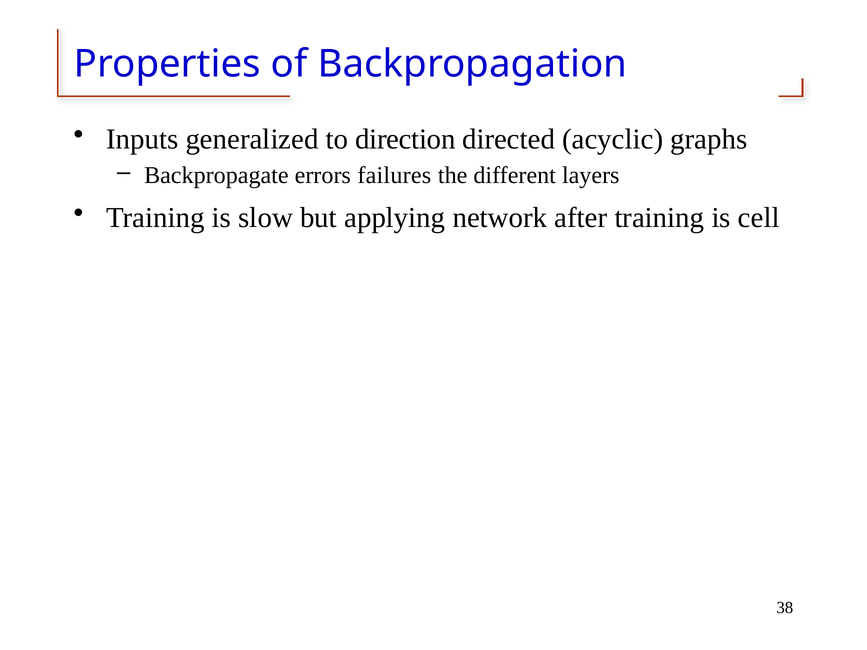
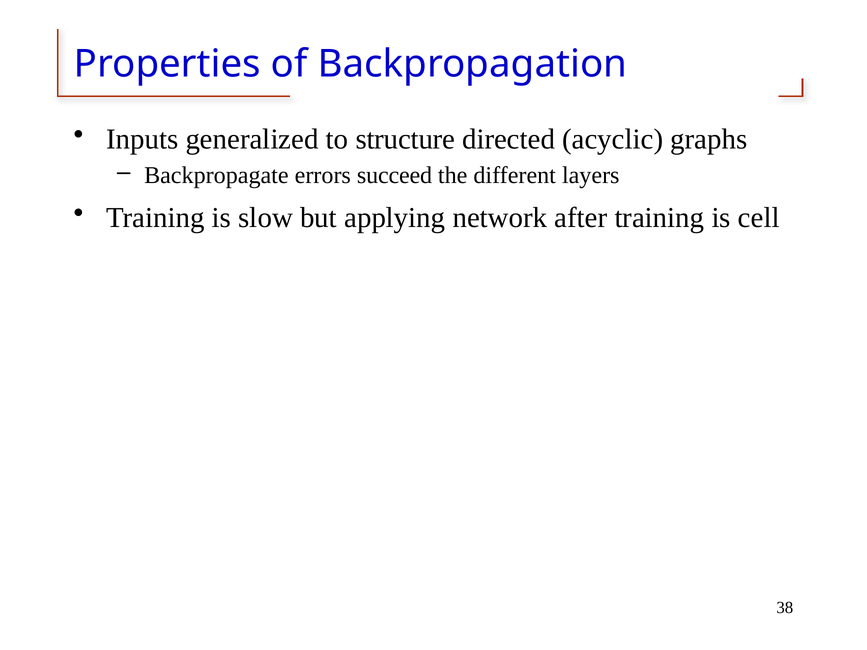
direction: direction -> structure
failures: failures -> succeed
